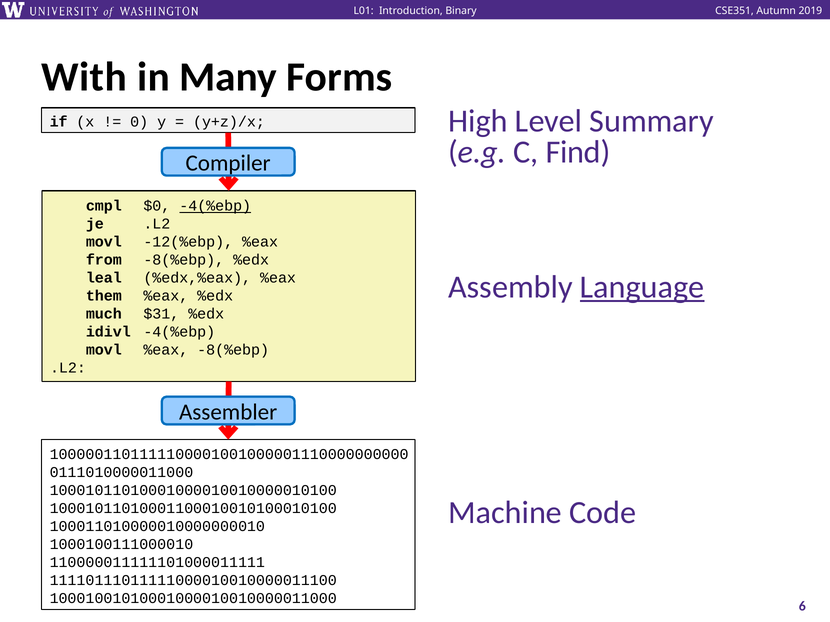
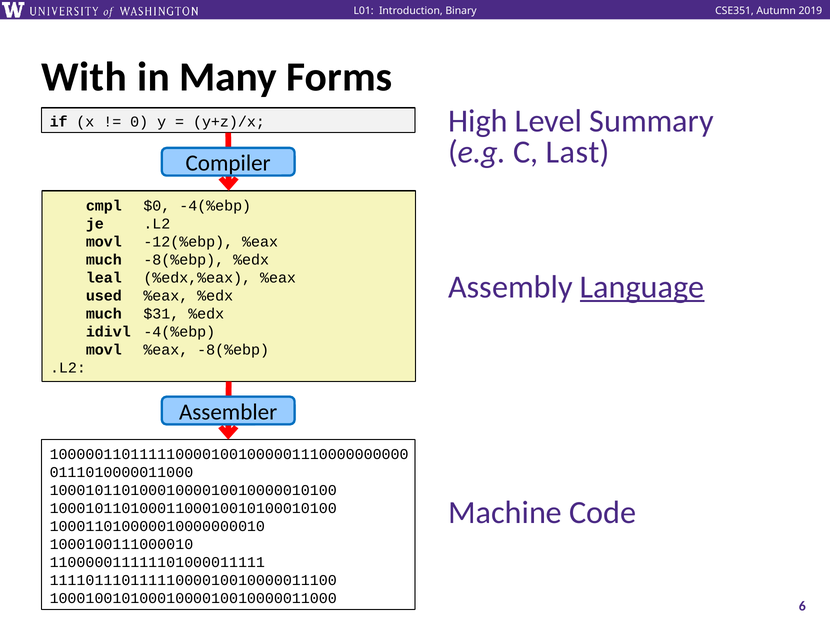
Find: Find -> Last
-4(%ebp at (215, 206) underline: present -> none
from at (104, 260): from -> much
them: them -> used
